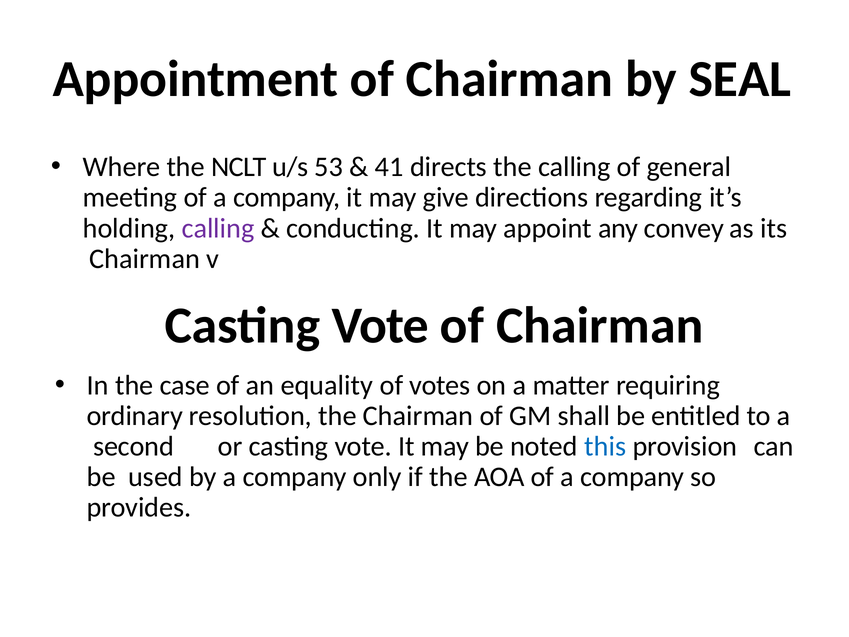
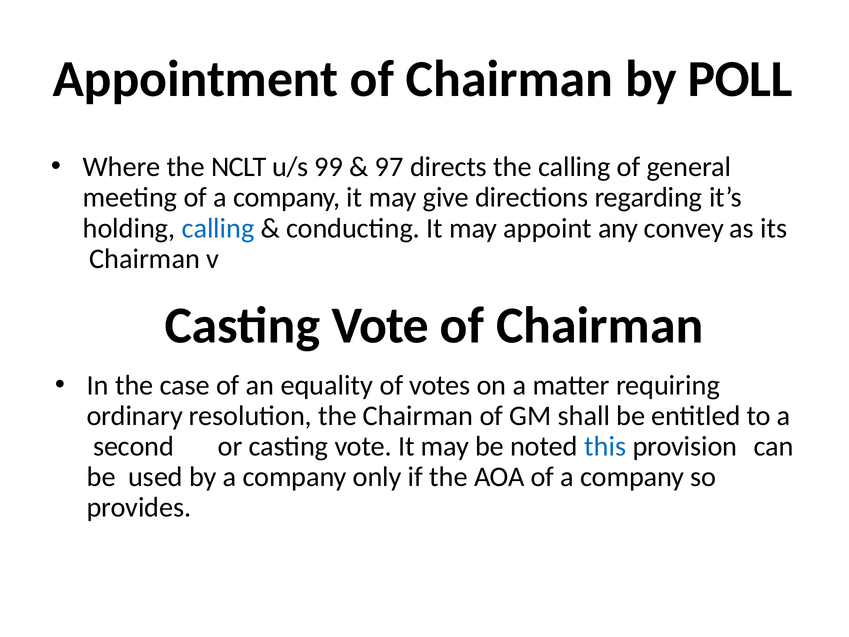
SEAL: SEAL -> POLL
53: 53 -> 99
41: 41 -> 97
calling at (218, 228) colour: purple -> blue
